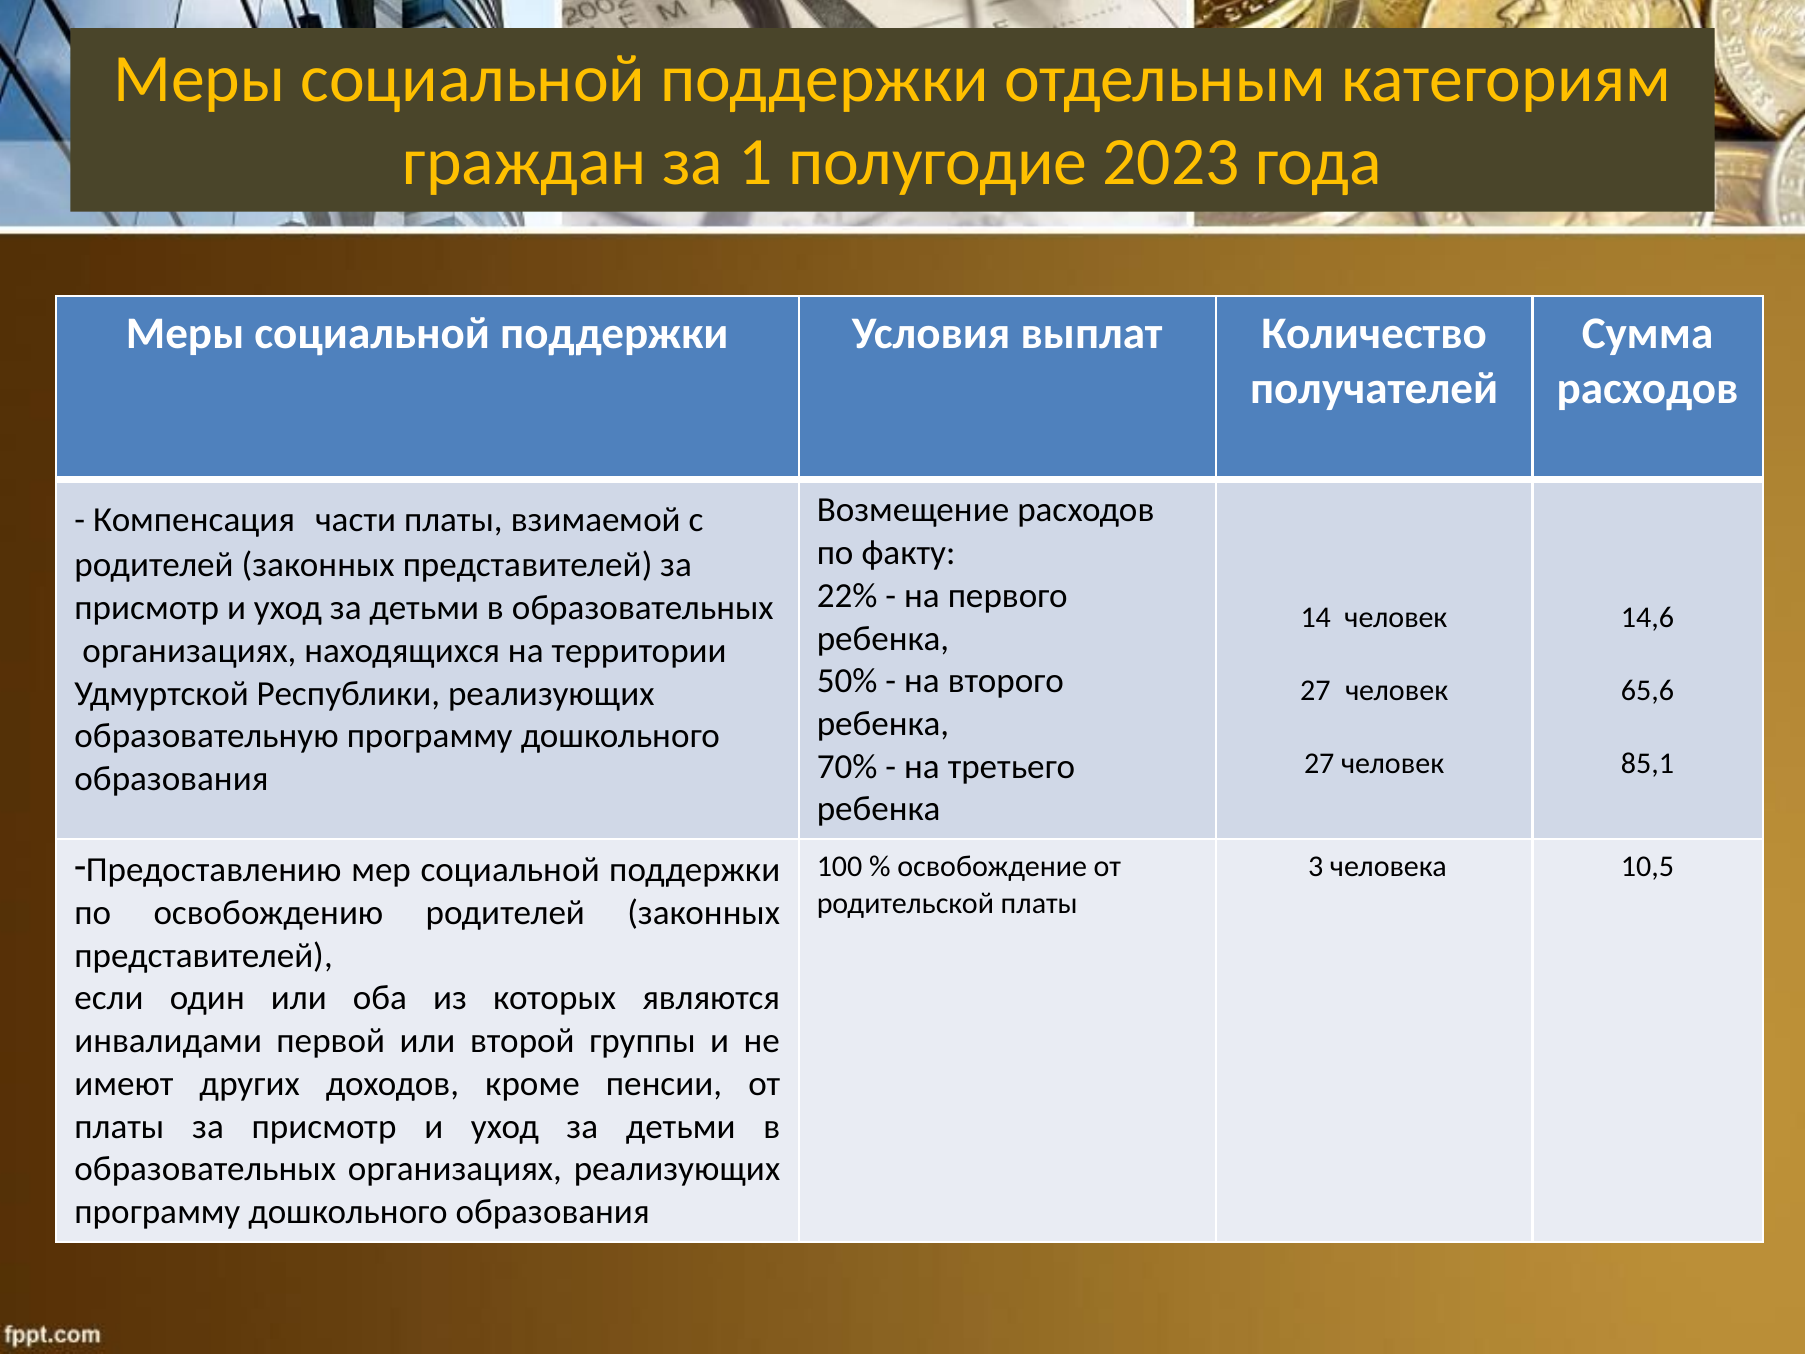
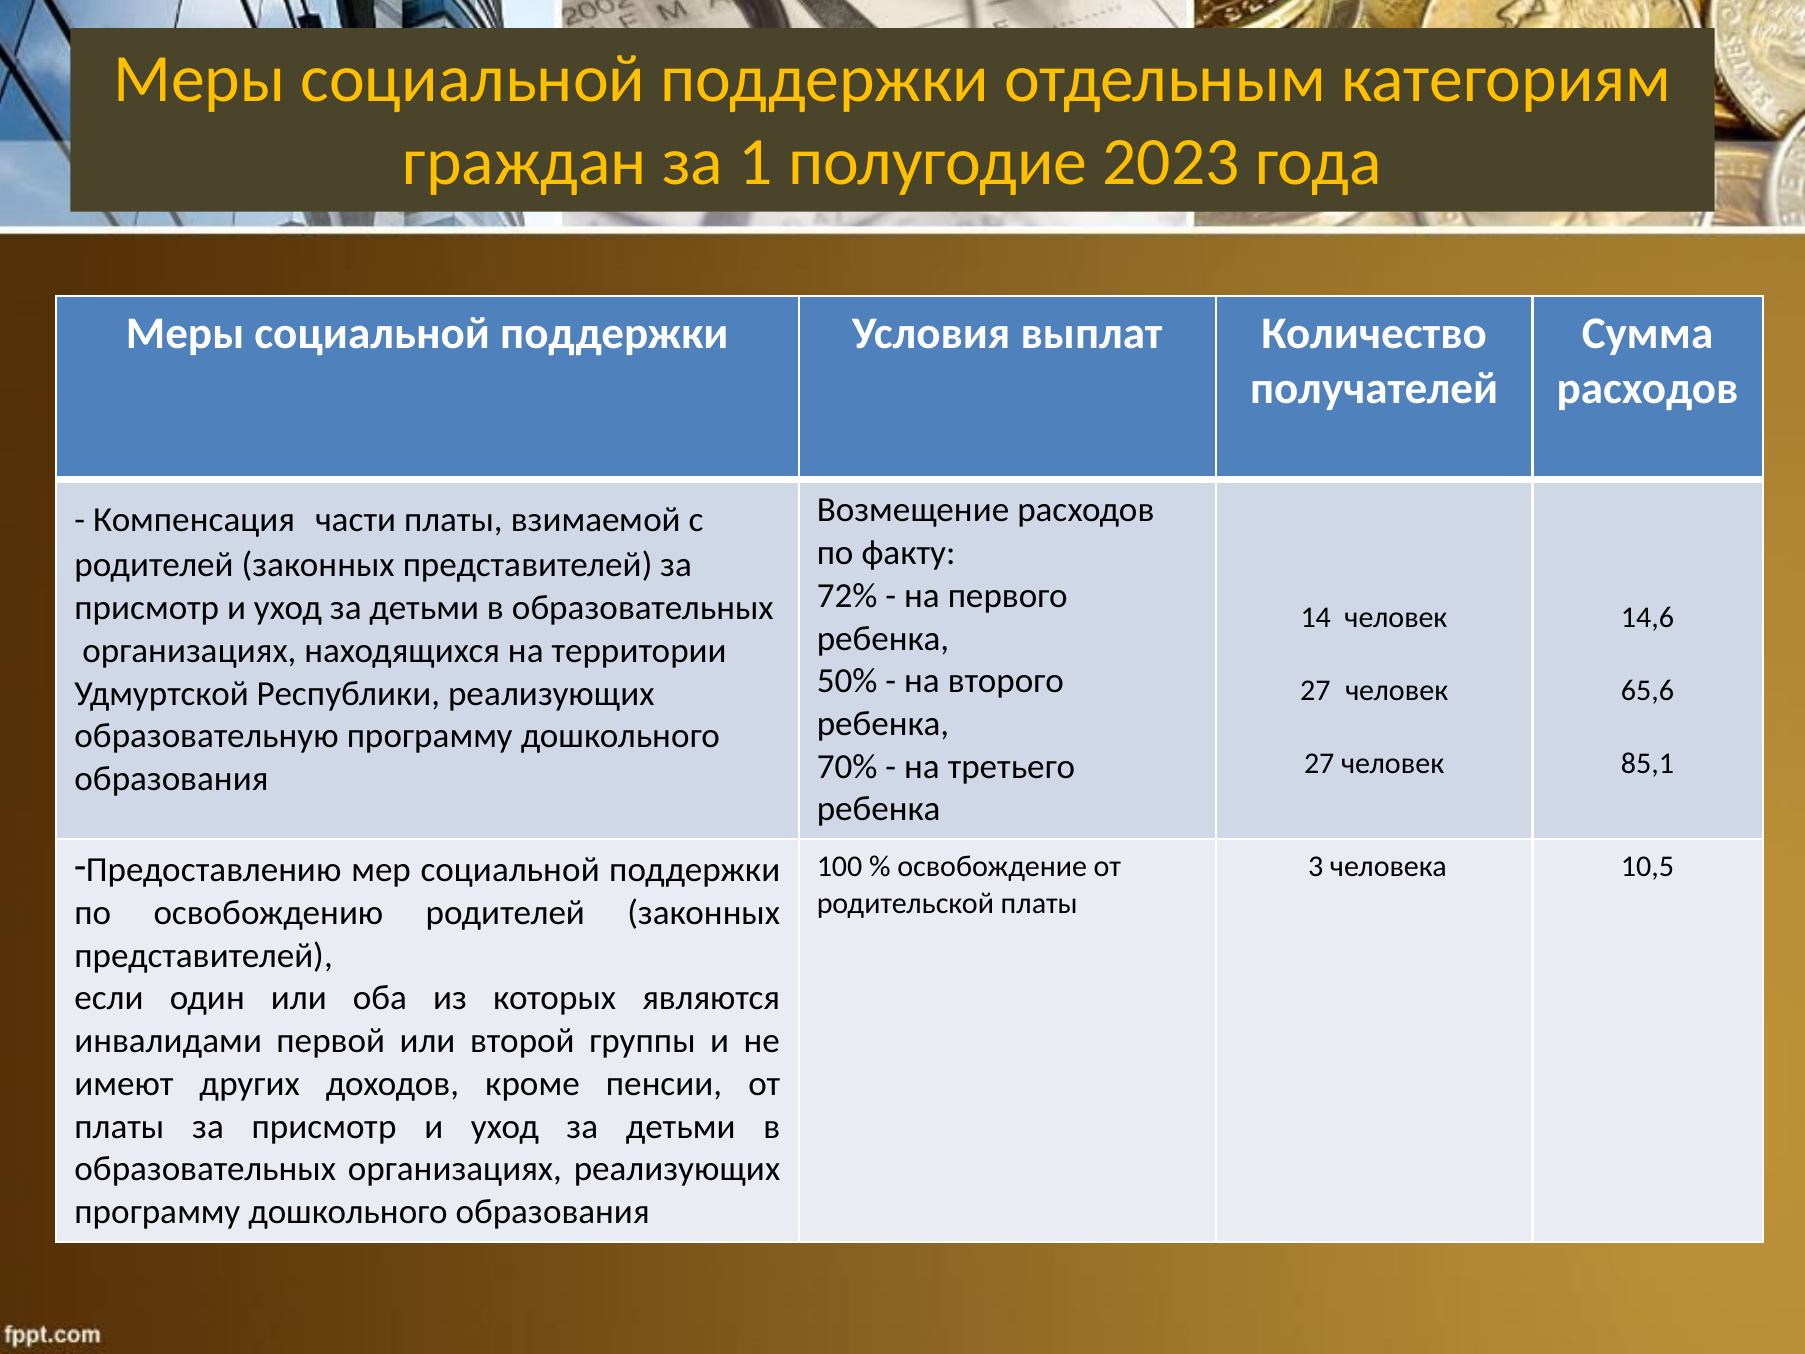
22%: 22% -> 72%
